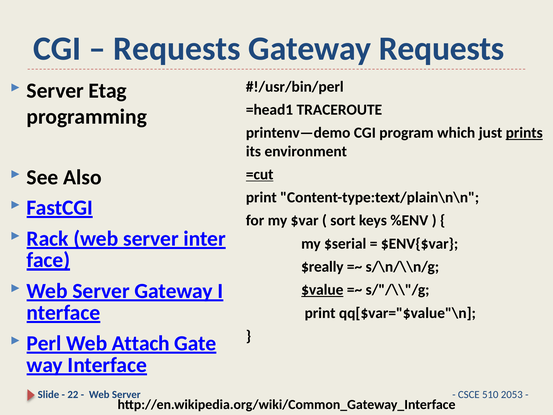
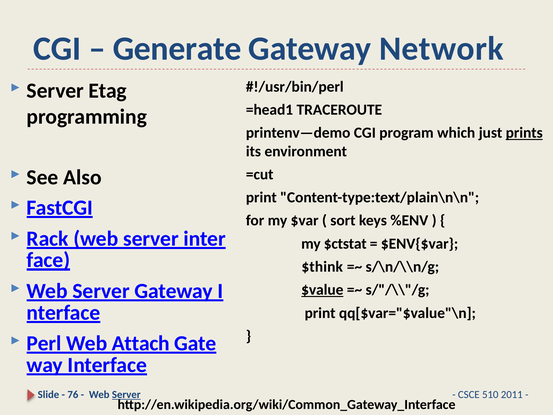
Requests at (177, 48): Requests -> Generate
Gateway Requests: Requests -> Network
=cut underline: present -> none
$serial: $serial -> $ctstat
$really: $really -> $think
22: 22 -> 76
Server at (126, 394) underline: none -> present
2053: 2053 -> 2011
